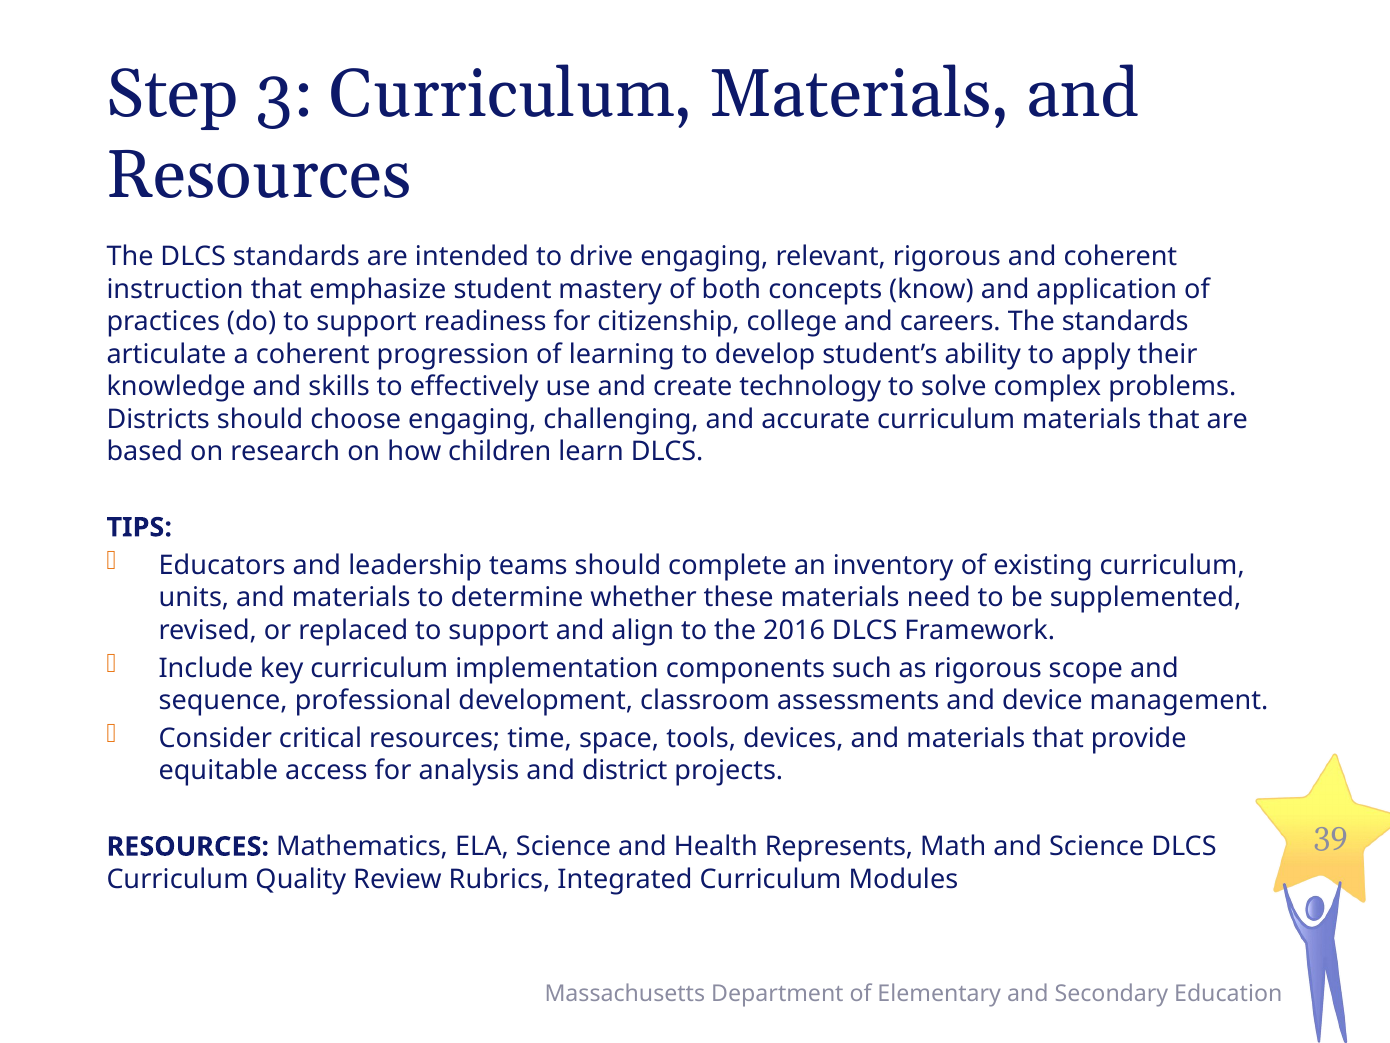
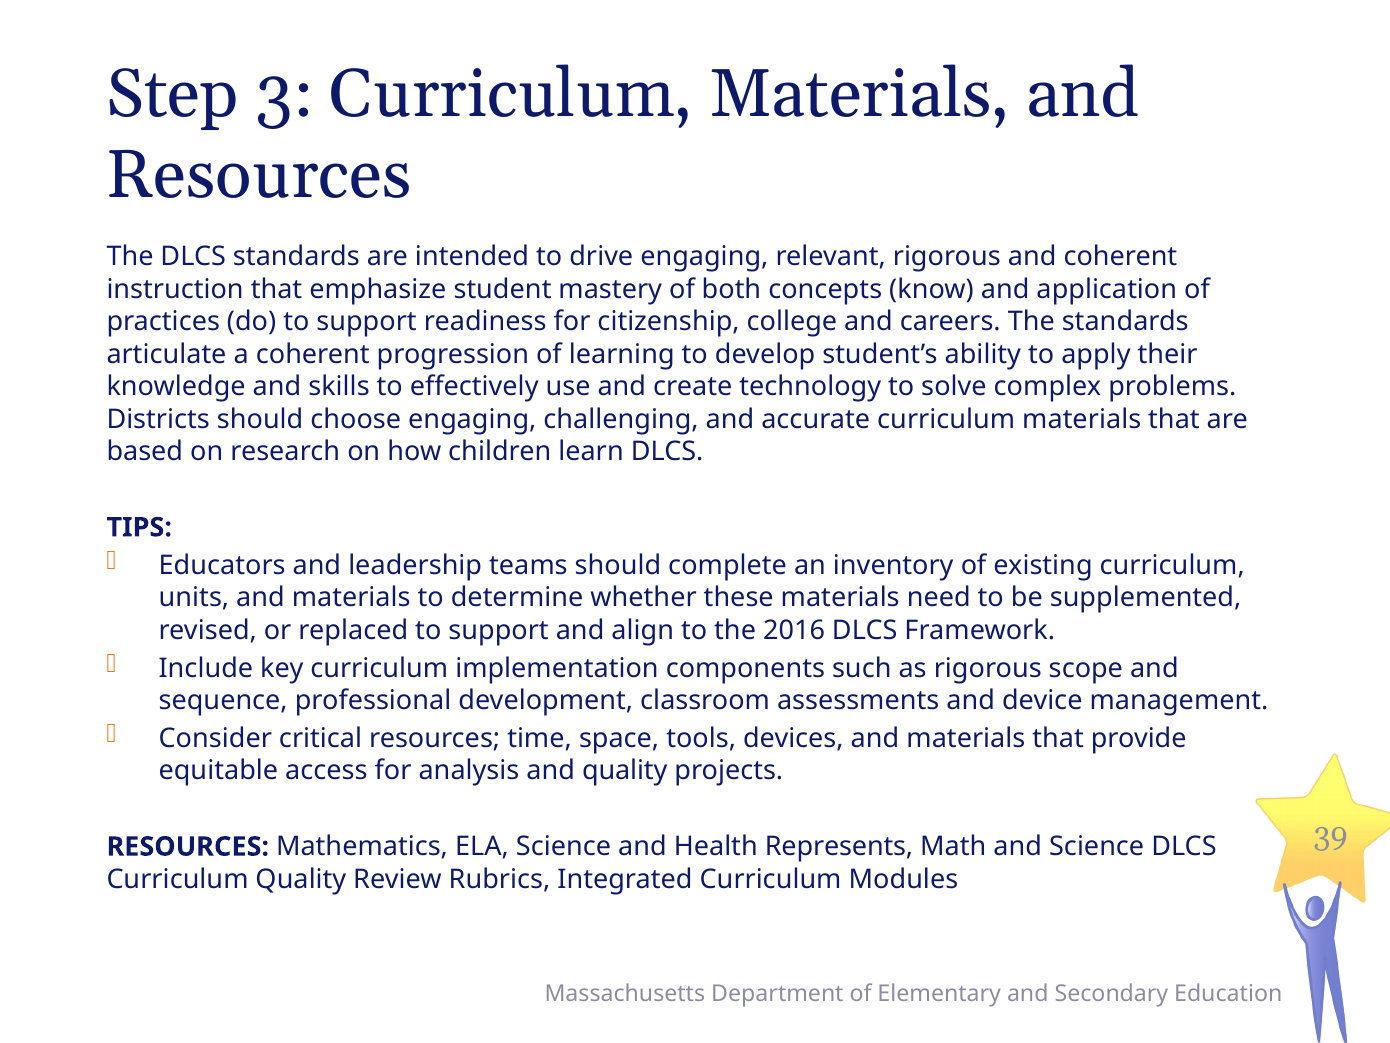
and district: district -> quality
